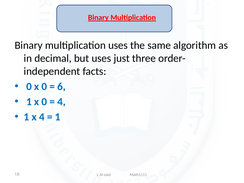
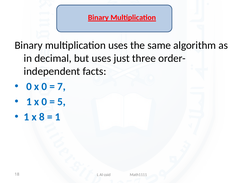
6: 6 -> 7
4 at (62, 102): 4 -> 5
x 4: 4 -> 8
